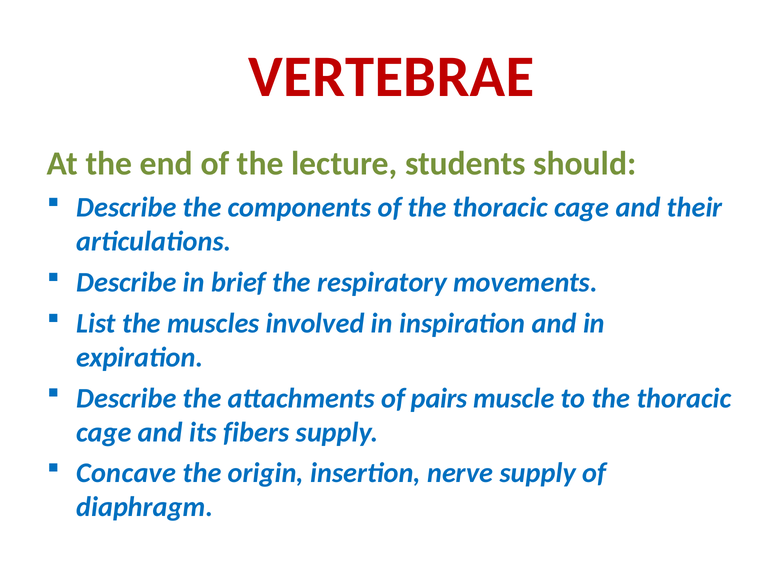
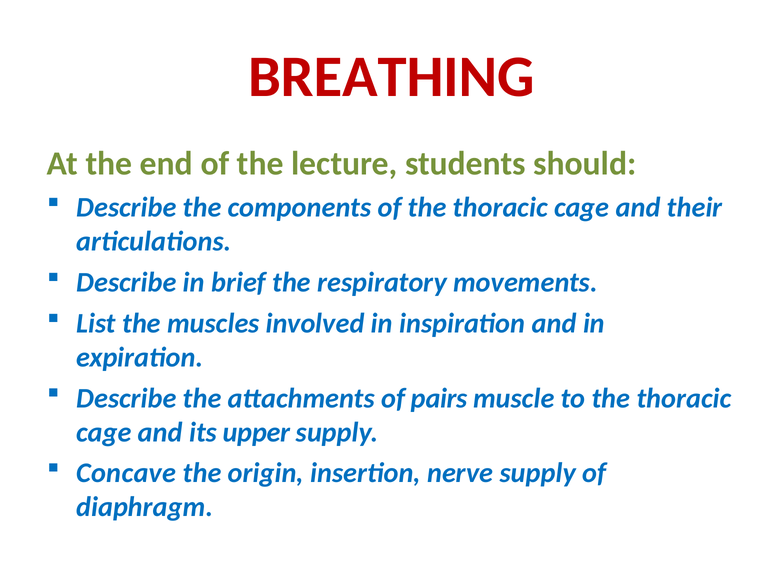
VERTEBRAE: VERTEBRAE -> BREATHING
fibers: fibers -> upper
